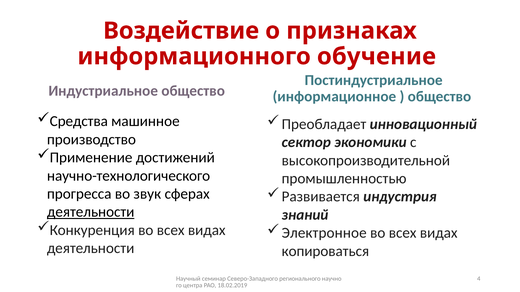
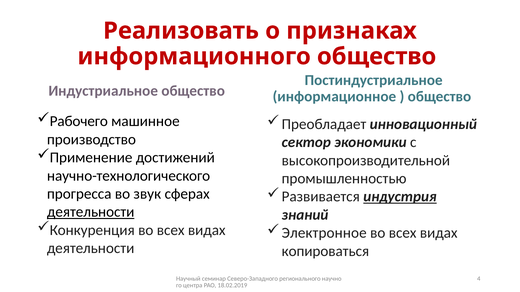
Воздействие: Воздействие -> Реализовать
информационного обучение: обучение -> общество
Средства: Средства -> Рабочего
индустрия underline: none -> present
